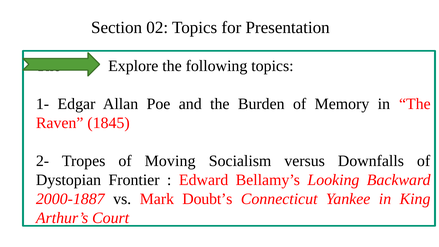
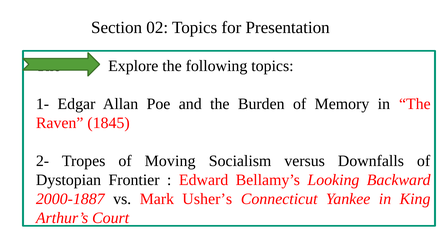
Doubt’s: Doubt’s -> Usher’s
